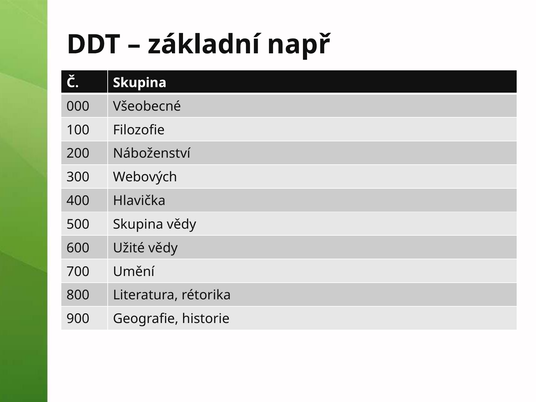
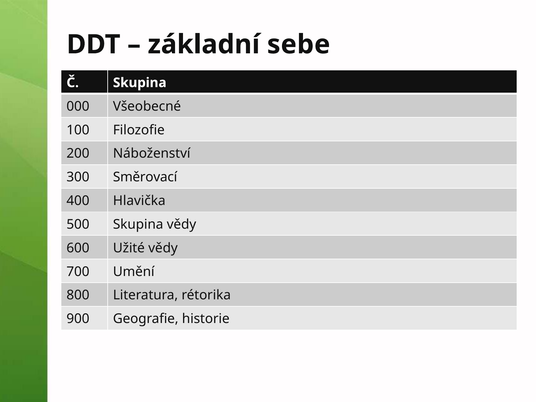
např: např -> sebe
Webových: Webových -> Směrovací
